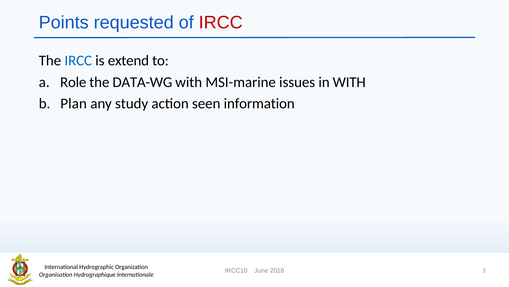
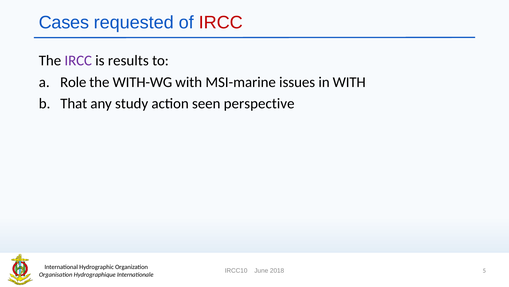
Points: Points -> Cases
IRCC at (78, 61) colour: blue -> purple
extend: extend -> results
DATA-WG: DATA-WG -> WITH-WG
Plan: Plan -> That
information: information -> perspective
